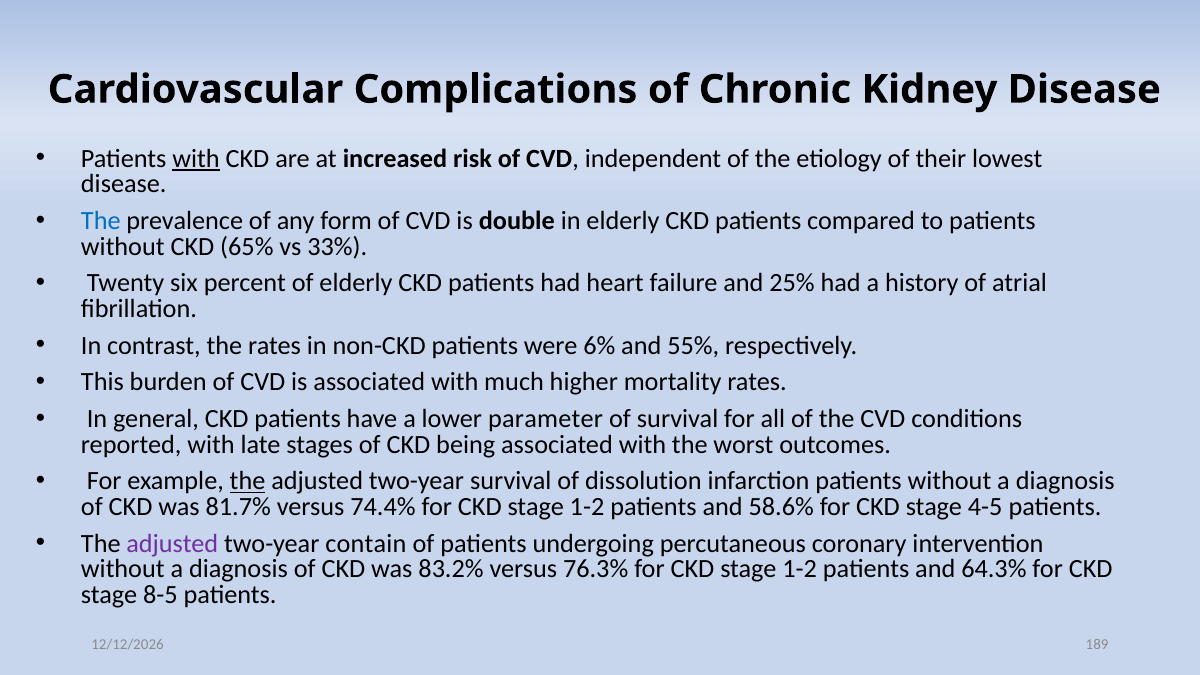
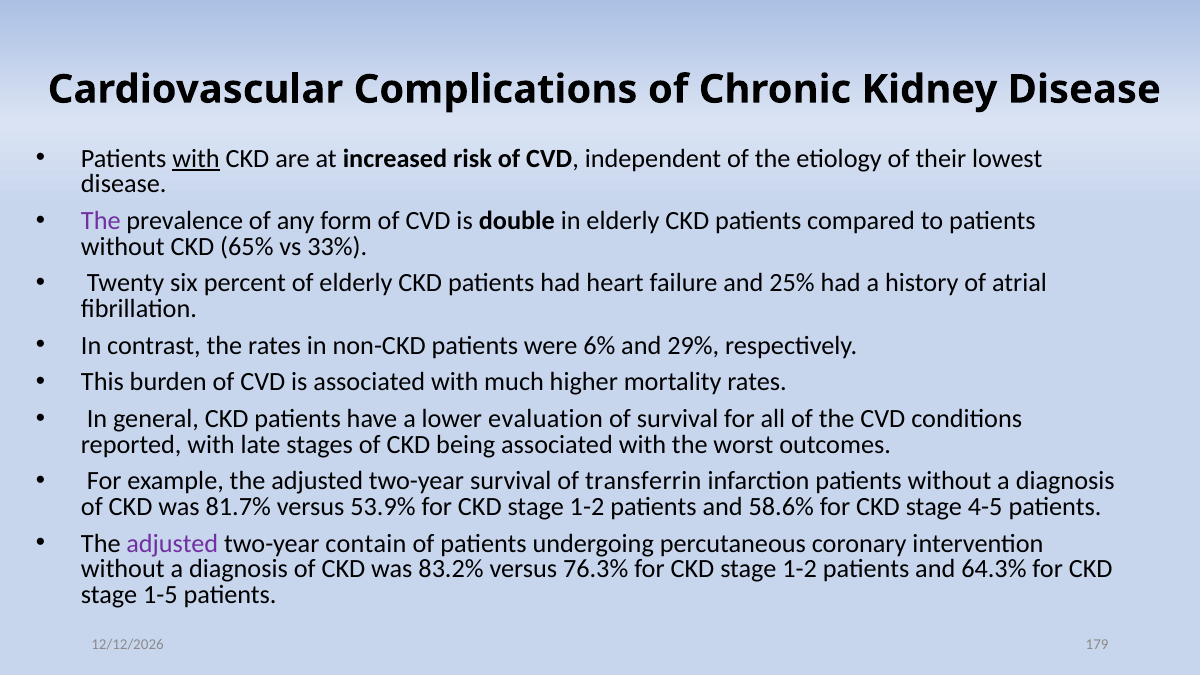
The at (101, 221) colour: blue -> purple
55%: 55% -> 29%
parameter: parameter -> evaluation
the at (248, 481) underline: present -> none
dissolution: dissolution -> transferrin
74.4%: 74.4% -> 53.9%
8-5: 8-5 -> 1-5
189: 189 -> 179
